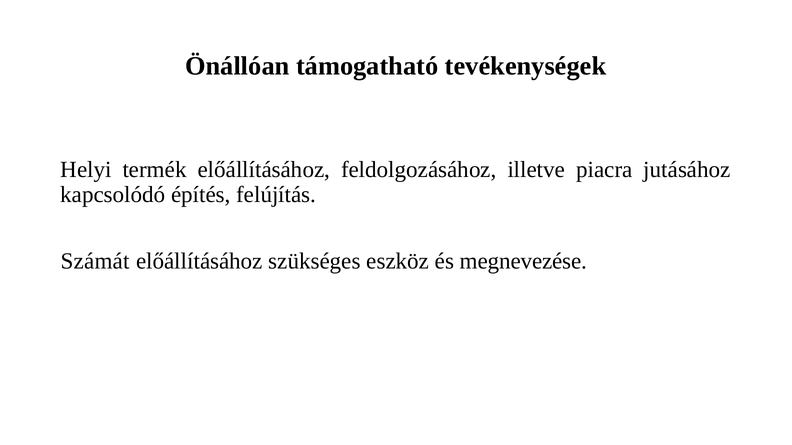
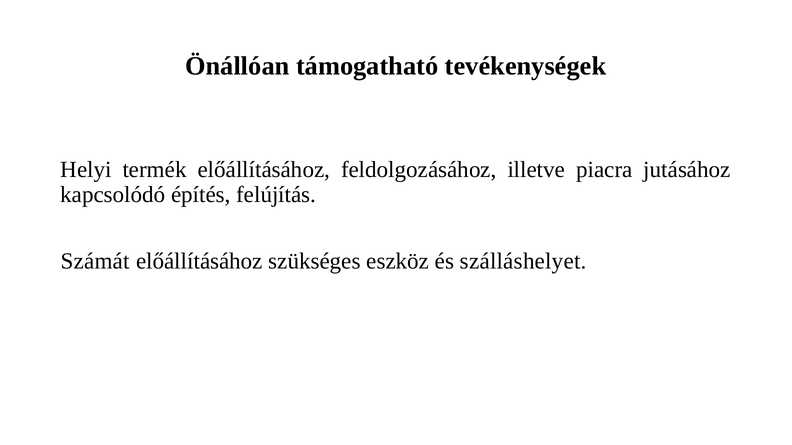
megnevezése: megnevezése -> szálláshelyet
